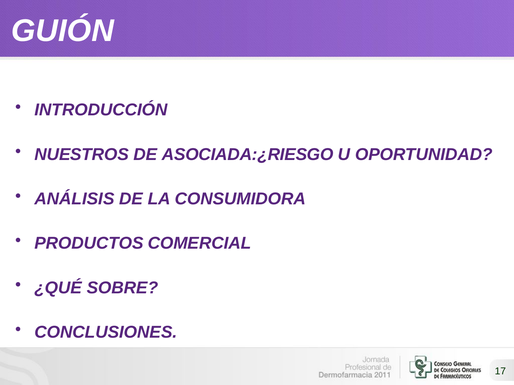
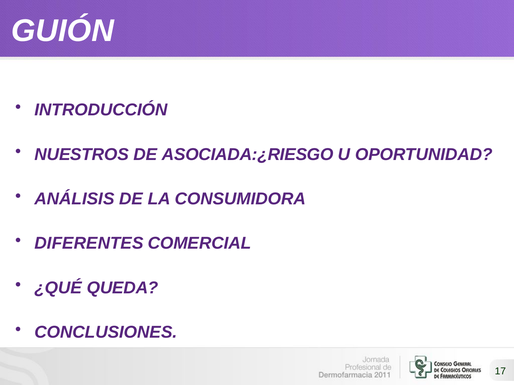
PRODUCTOS: PRODUCTOS -> DIFERENTES
SOBRE: SOBRE -> QUEDA
